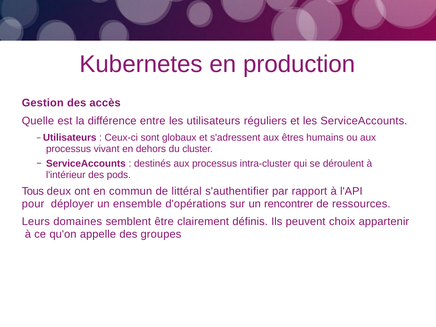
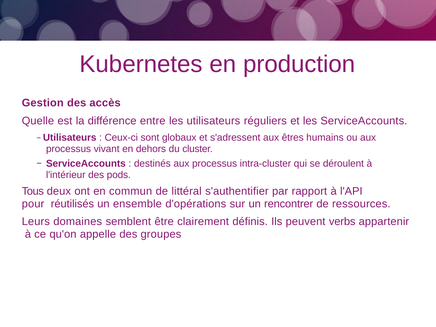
déployer: déployer -> réutilisés
choix: choix -> verbs
